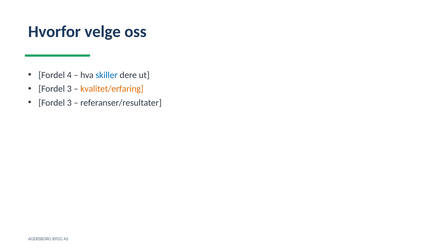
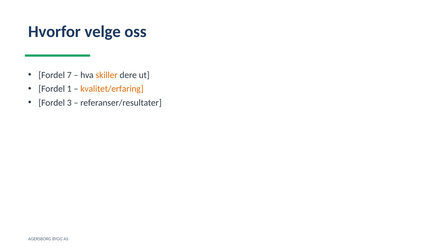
4: 4 -> 7
skiller colour: blue -> orange
3 at (69, 89): 3 -> 1
